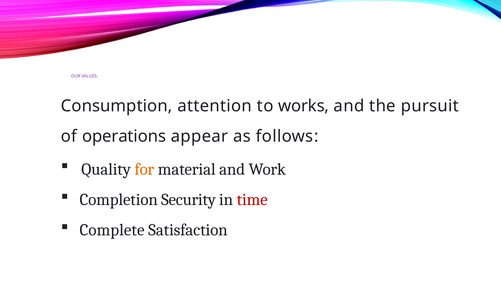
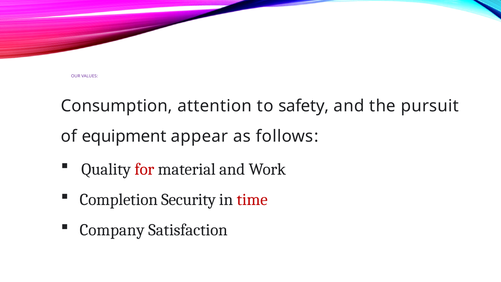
works: works -> safety
operations: operations -> equipment
for colour: orange -> red
Complete: Complete -> Company
